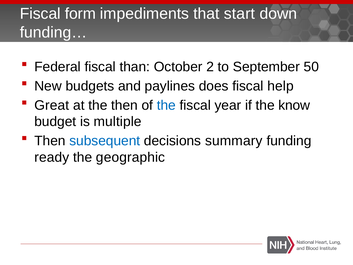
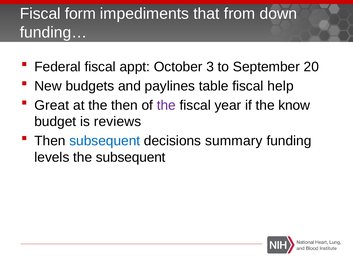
start: start -> from
than: than -> appt
2: 2 -> 3
50: 50 -> 20
does: does -> table
the at (166, 105) colour: blue -> purple
multiple: multiple -> reviews
ready: ready -> levels
the geographic: geographic -> subsequent
